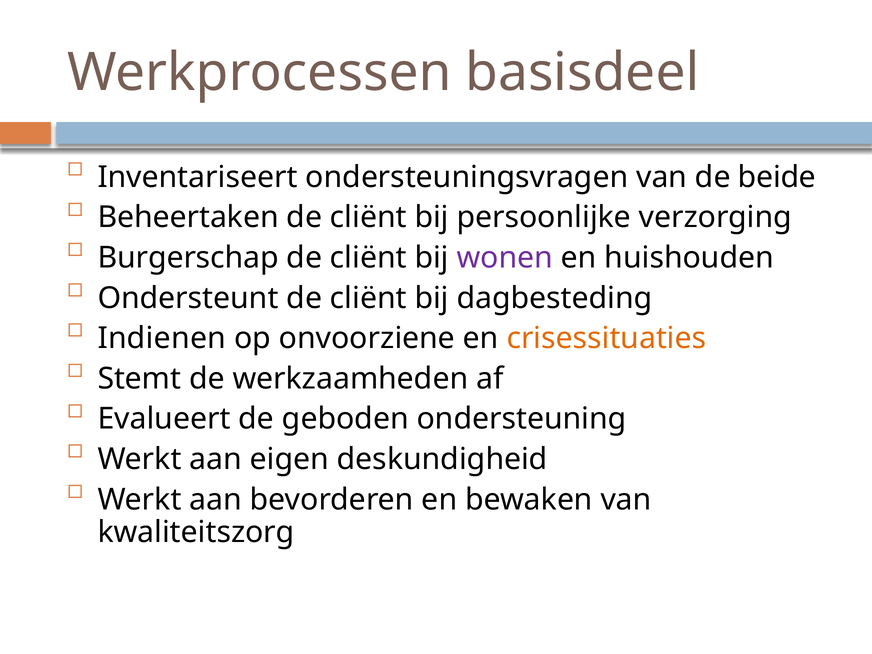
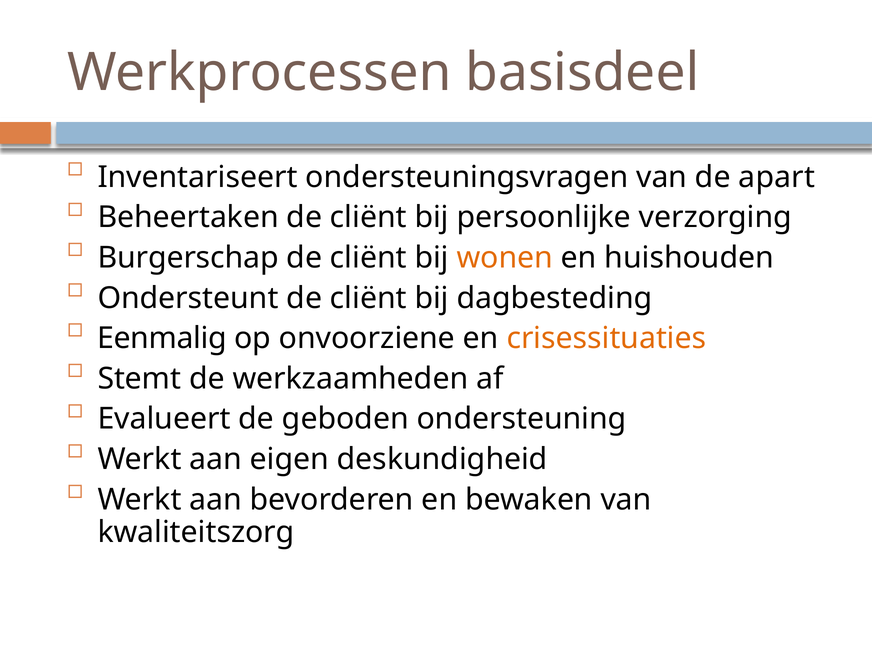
beide: beide -> apart
wonen colour: purple -> orange
Indienen: Indienen -> Eenmalig
